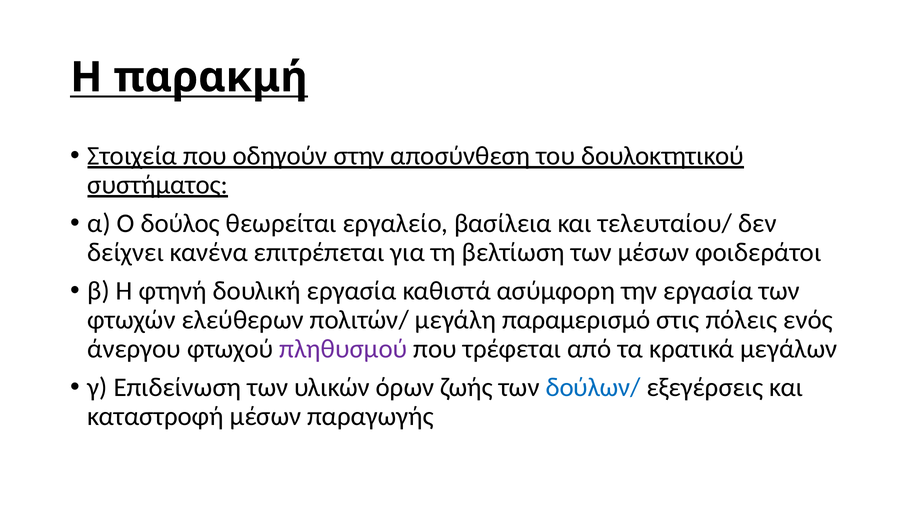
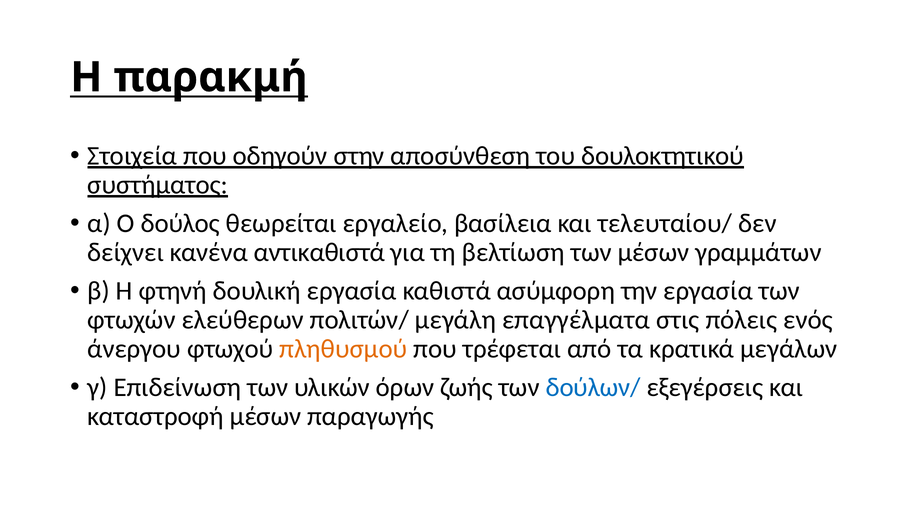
επιτρέπεται: επιτρέπεται -> αντικαθιστά
φοιδεράτοι: φοιδεράτοι -> γραμμάτων
παραμερισμό: παραμερισμό -> επαγγέλματα
πληθυσμού colour: purple -> orange
